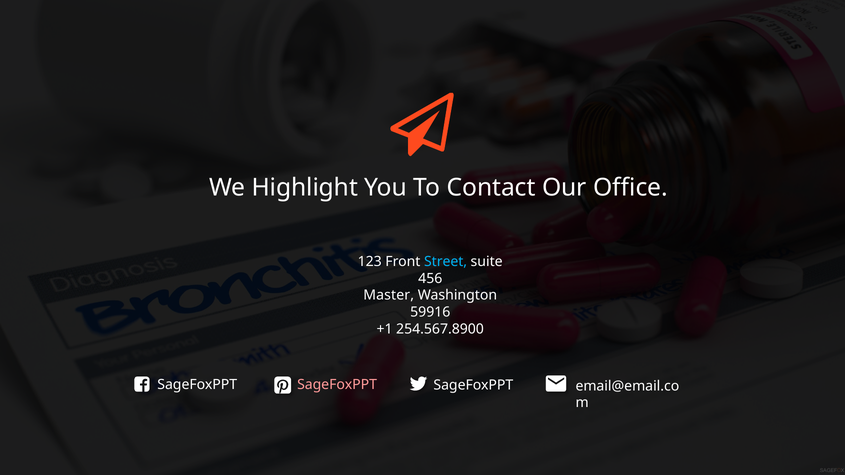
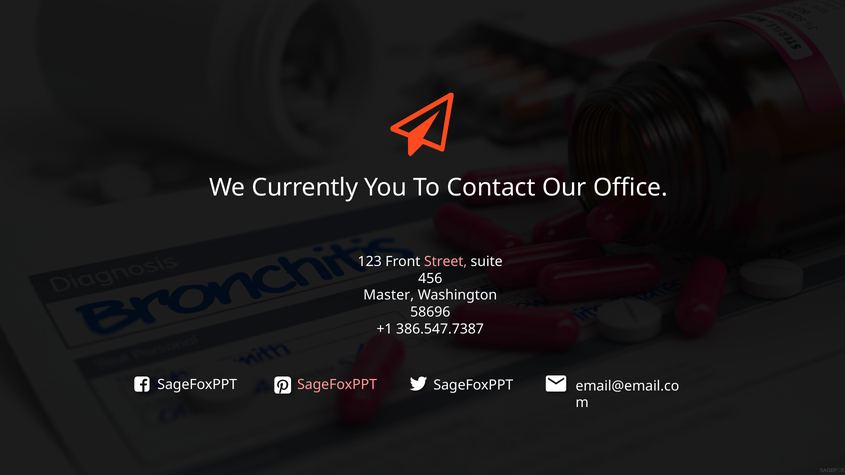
Highlight: Highlight -> Currently
Street colour: light blue -> pink
59916: 59916 -> 58696
254.567.8900: 254.567.8900 -> 386.547.7387
